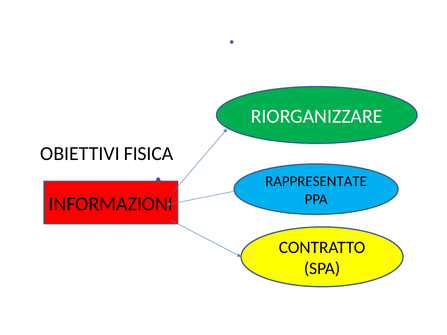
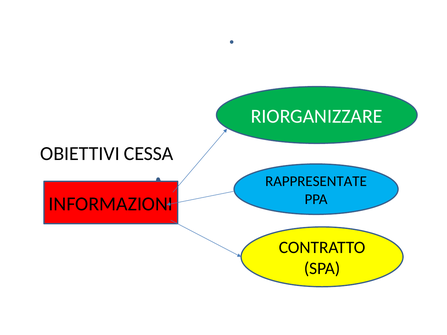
FISICA: FISICA -> CESSA
